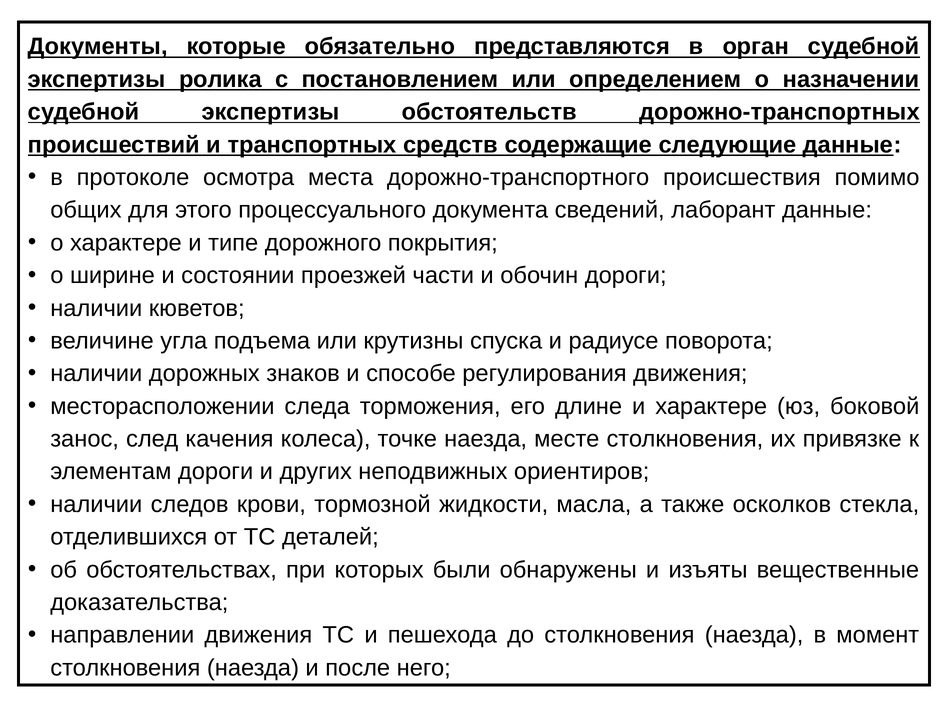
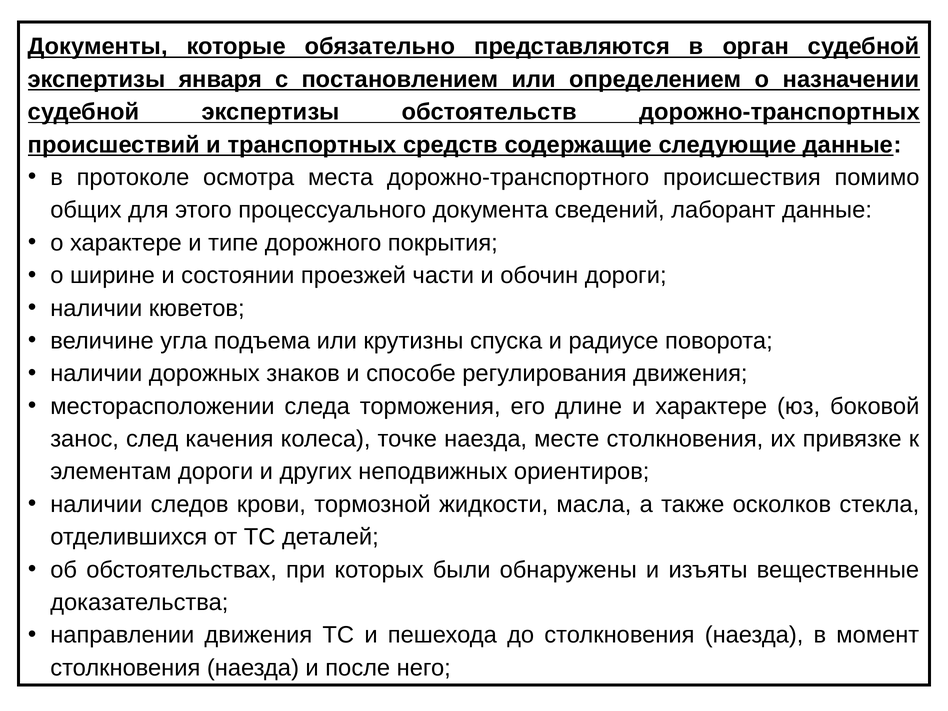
ролика: ролика -> января
